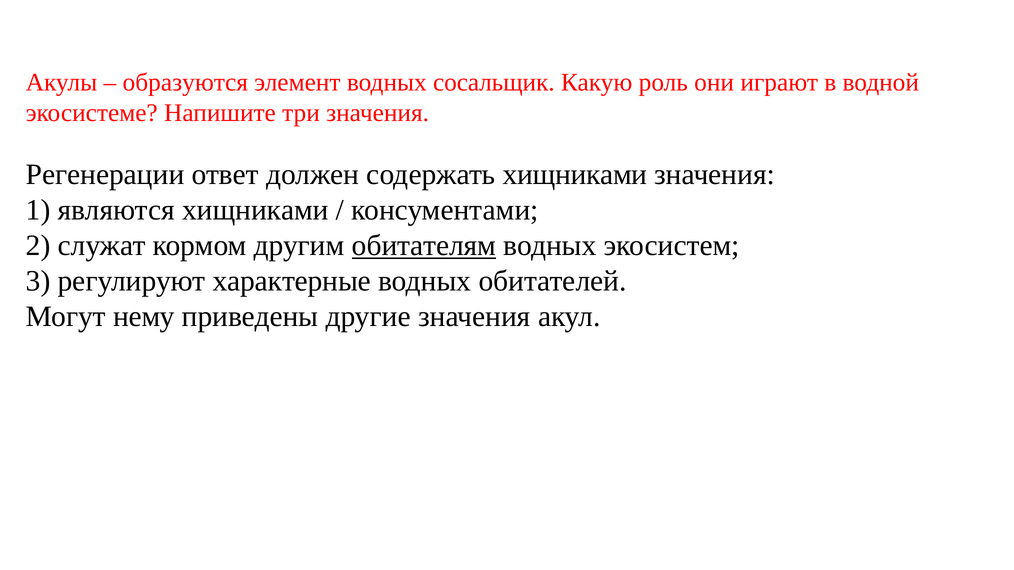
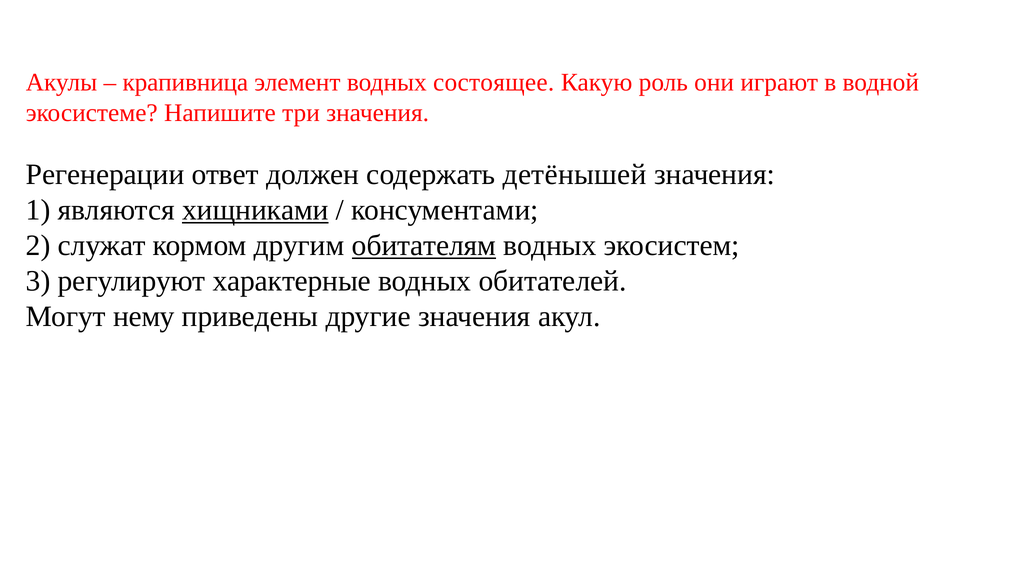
образуются: образуются -> крапивница
сосальщик: сосальщик -> состоящее
содержать хищниками: хищниками -> детёнышей
хищниками at (255, 210) underline: none -> present
